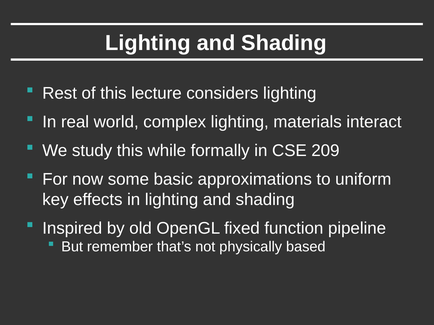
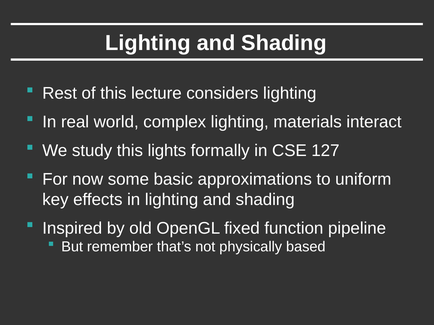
while: while -> lights
209: 209 -> 127
